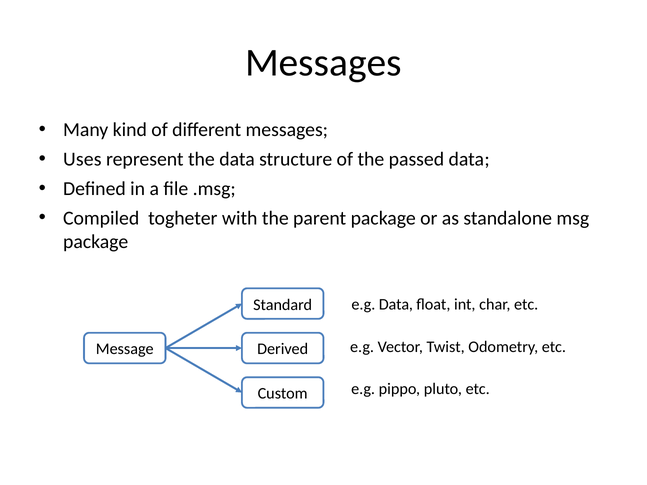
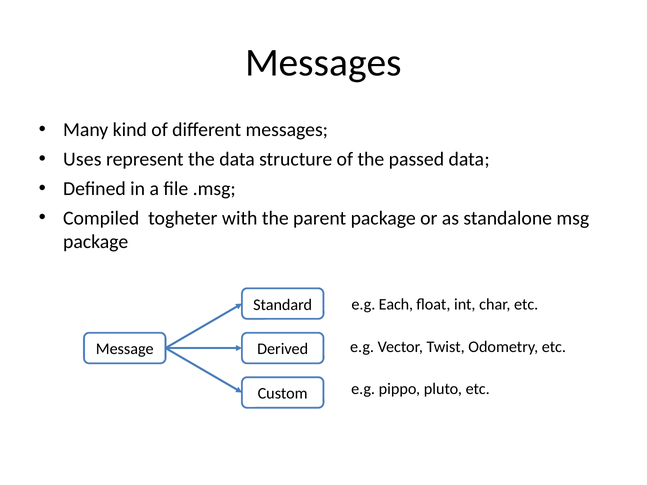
e.g Data: Data -> Each
